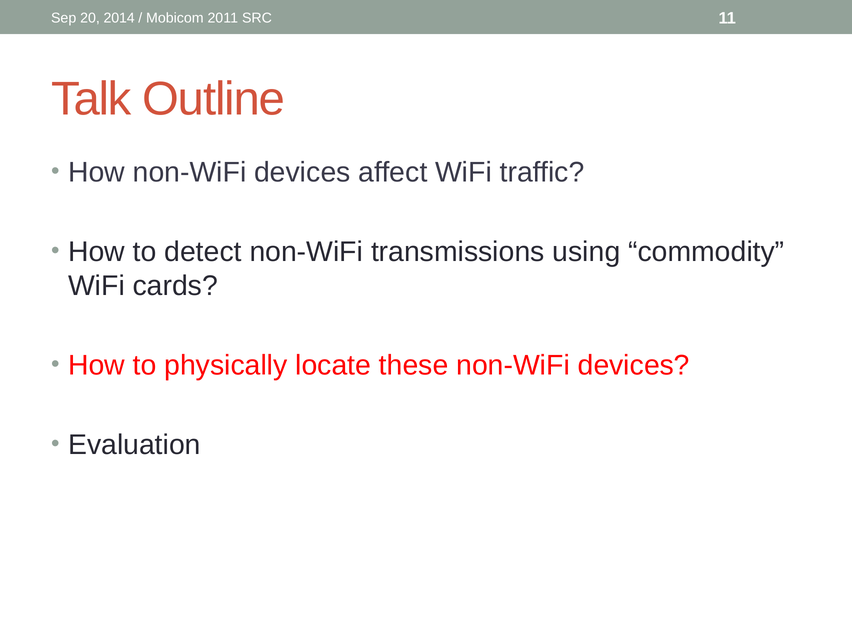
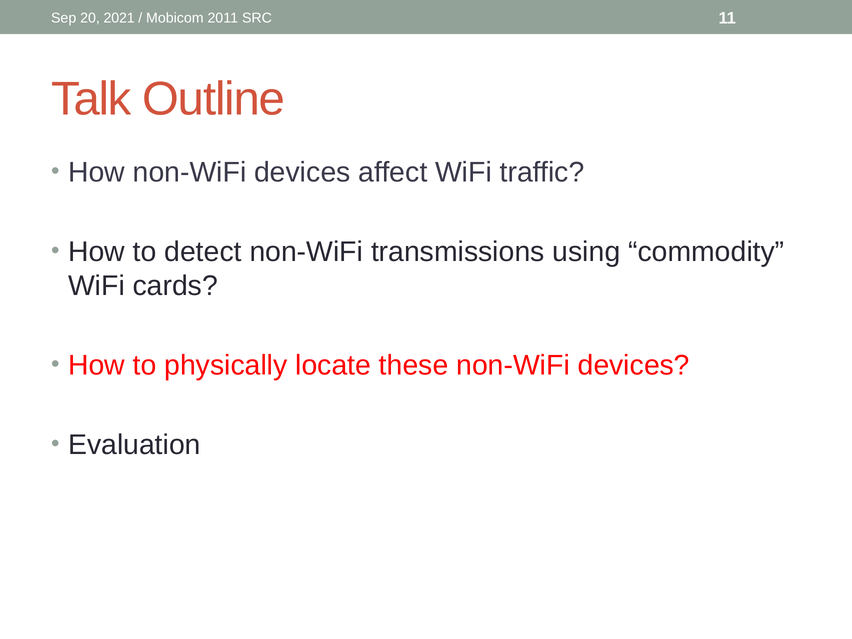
2014: 2014 -> 2021
